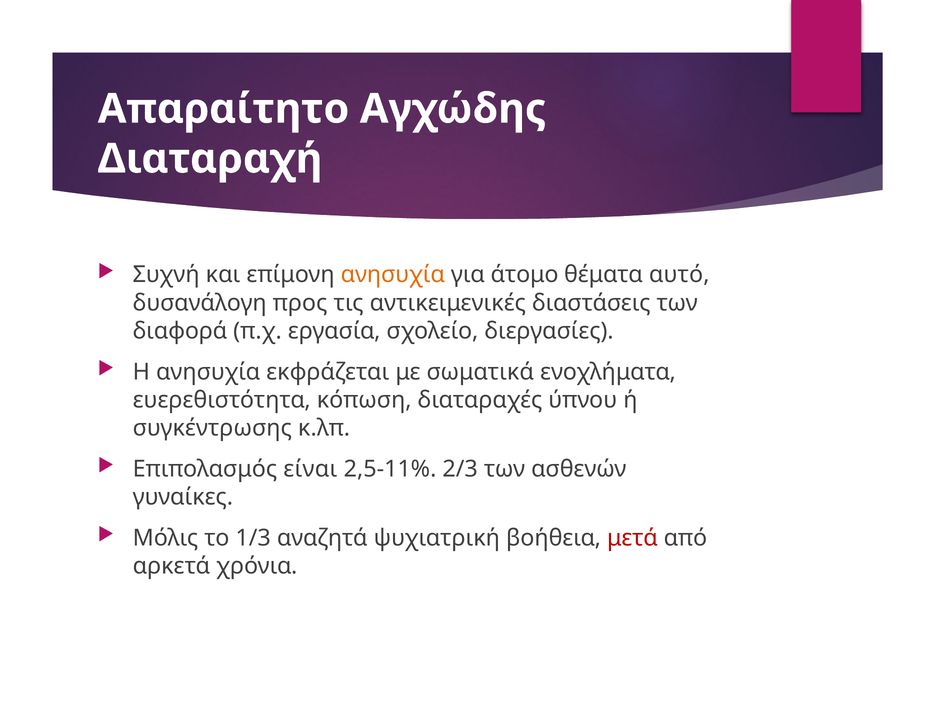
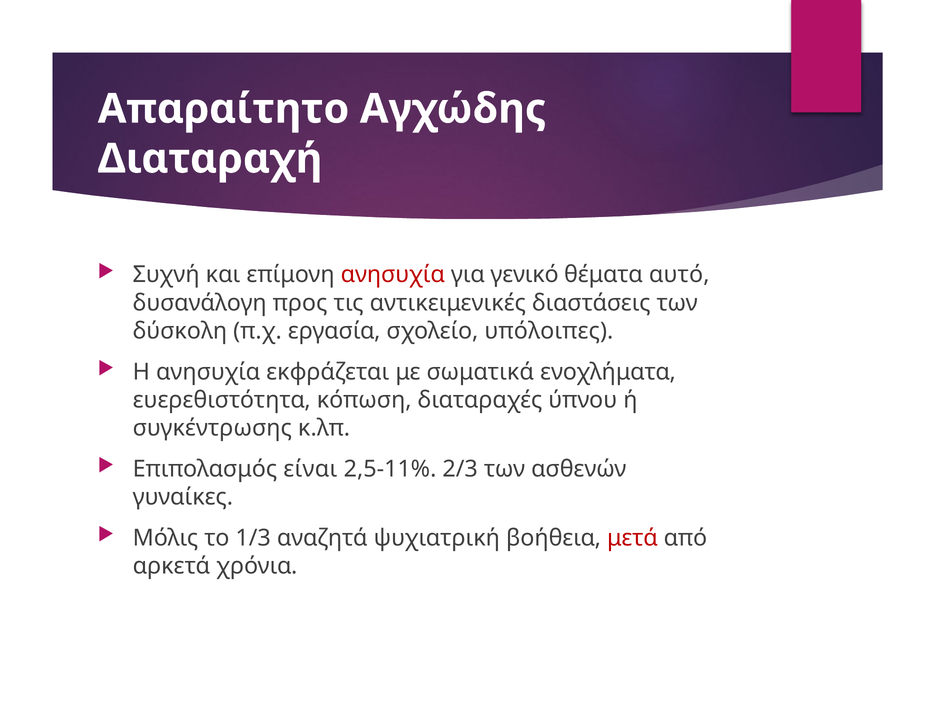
ανησυχία at (393, 275) colour: orange -> red
άτομο: άτομο -> γενικό
διαφορά: διαφορά -> δύσκολη
διεργασίες: διεργασίες -> υπόλοιπες
